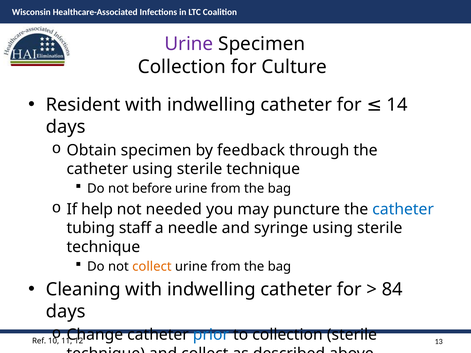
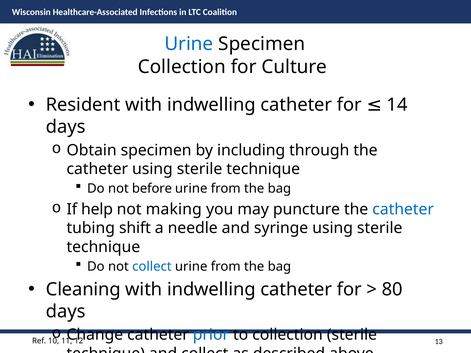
Urine at (189, 44) colour: purple -> blue
feedback: feedback -> including
needed: needed -> making
staff: staff -> shift
collect at (152, 267) colour: orange -> blue
84: 84 -> 80
